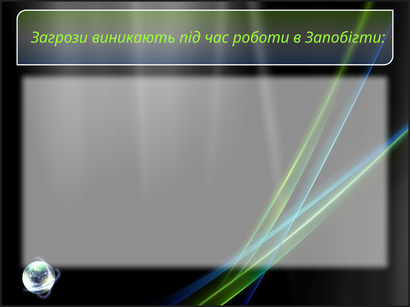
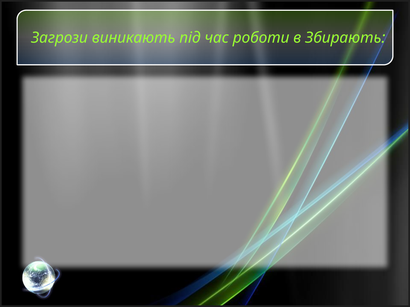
Запобігти: Запобігти -> Збирають
